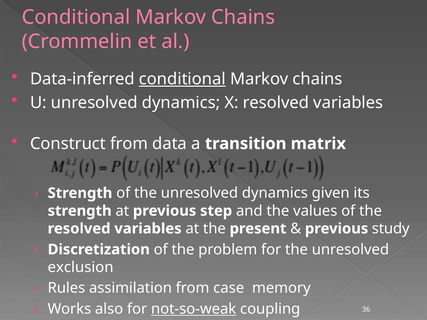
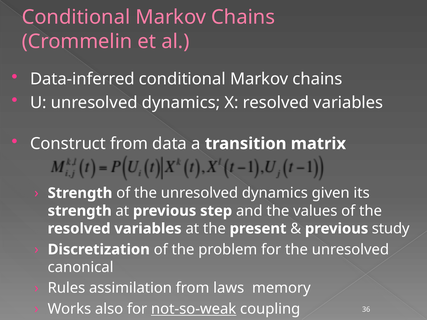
conditional at (182, 79) underline: present -> none
exclusion: exclusion -> canonical
case: case -> laws
